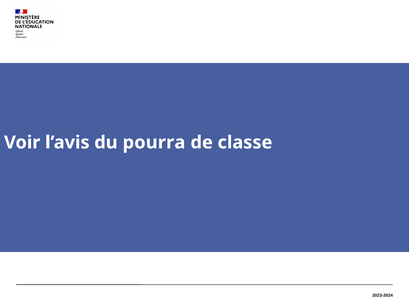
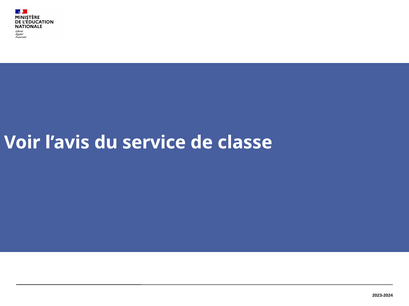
pourra: pourra -> service
